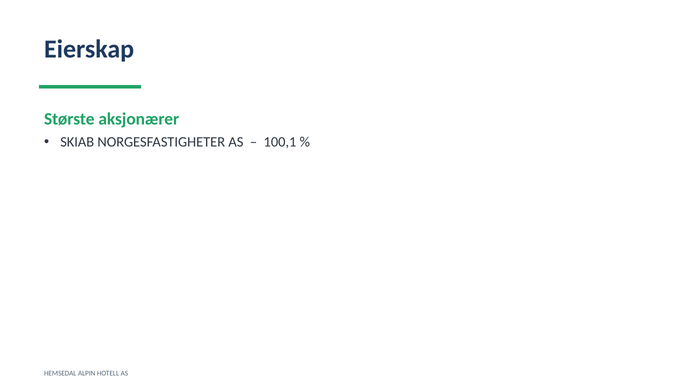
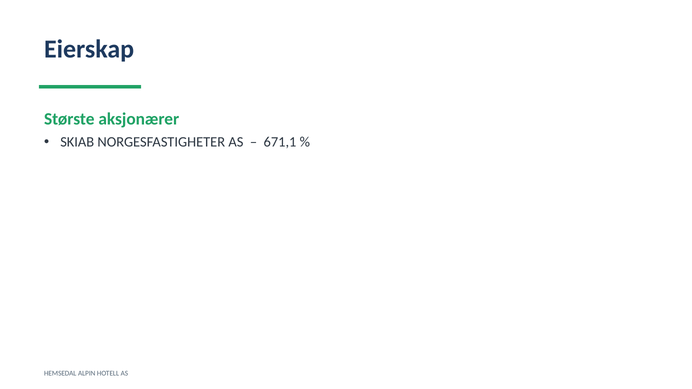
100,1: 100,1 -> 671,1
